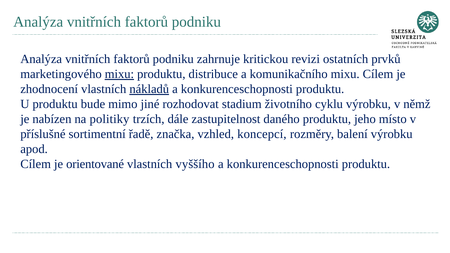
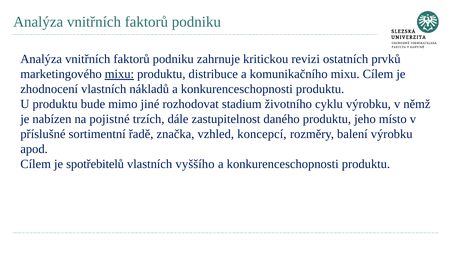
nákladů underline: present -> none
politiky: politiky -> pojistné
orientované: orientované -> spotřebitelů
